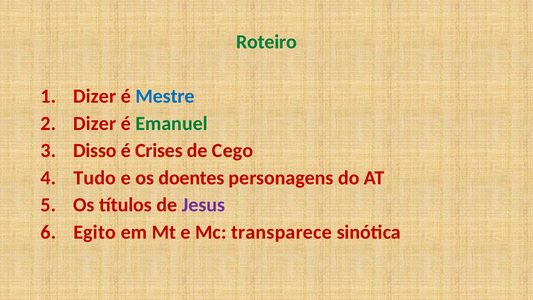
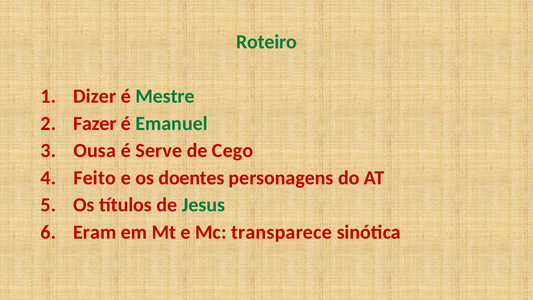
Mestre colour: blue -> green
Dizer at (95, 123): Dizer -> Fazer
Disso: Disso -> Ousa
Crises: Crises -> Serve
Tudo: Tudo -> Feito
Jesus colour: purple -> green
Egito: Egito -> Eram
